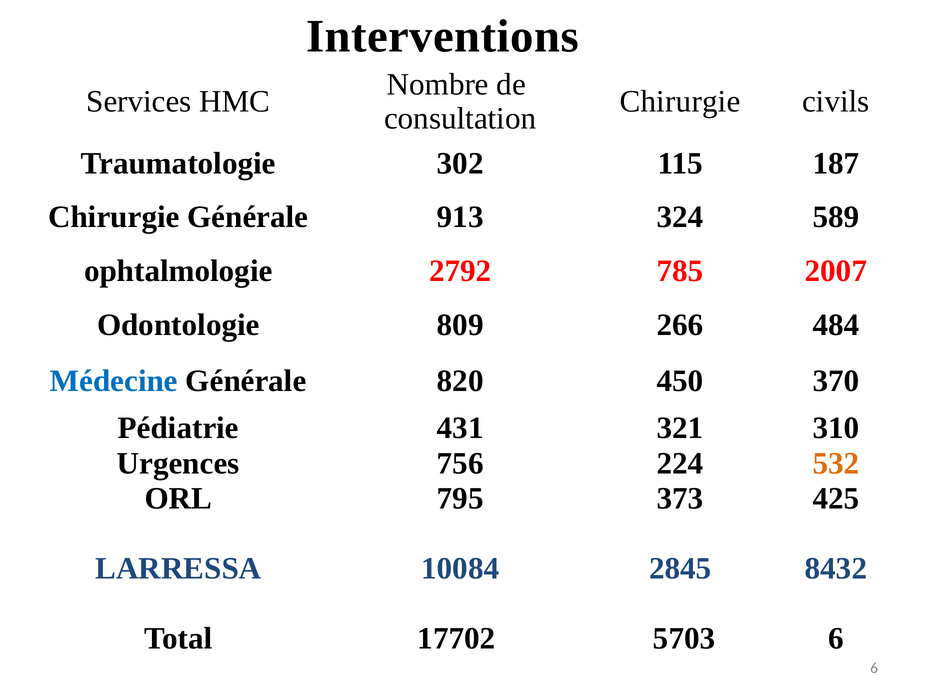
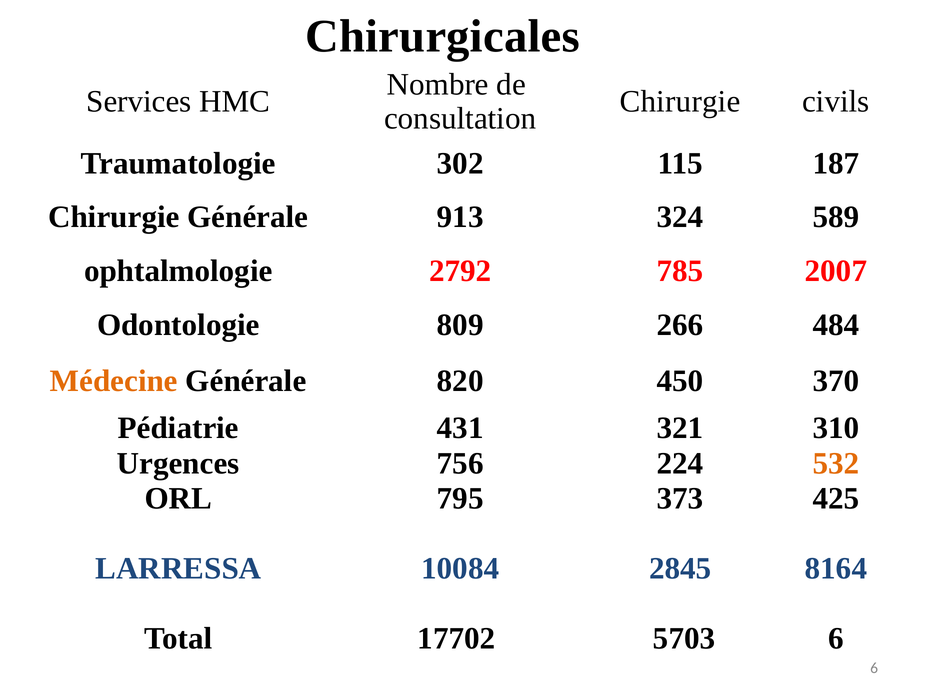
Interventions: Interventions -> Chirurgicales
Médecine colour: blue -> orange
8432: 8432 -> 8164
